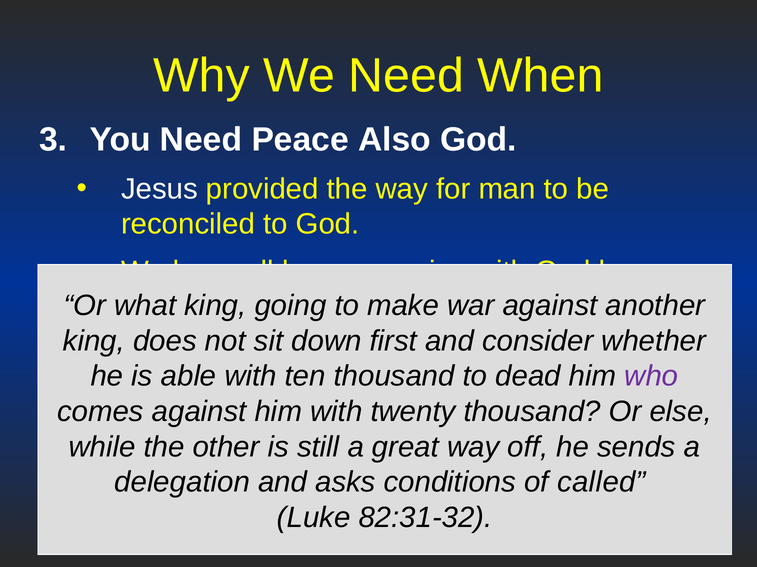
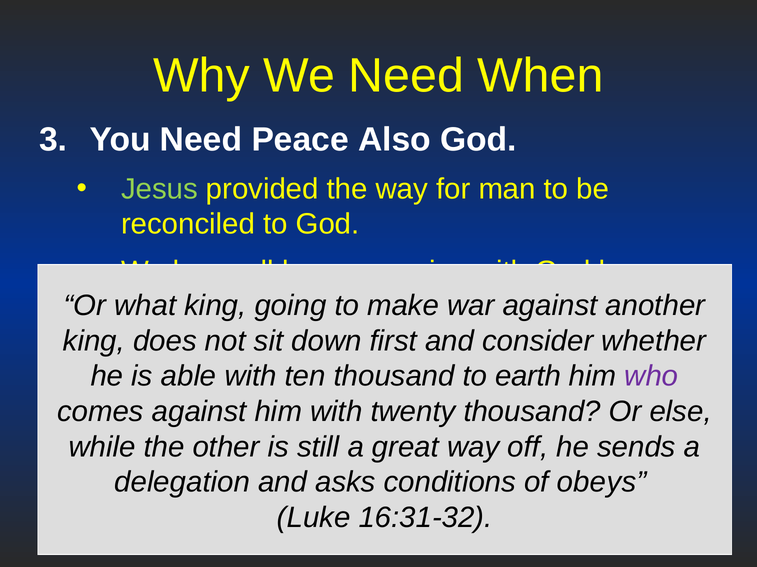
Jesus at (160, 189) colour: white -> light green
dead: dead -> earth
called: called -> obeys
82:31-32: 82:31-32 -> 16:31-32
